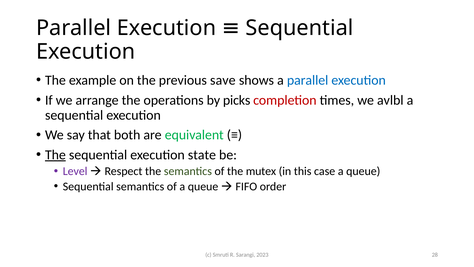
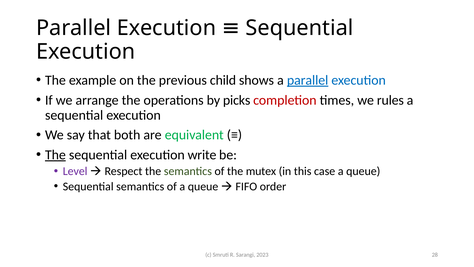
save: save -> child
parallel at (308, 80) underline: none -> present
avlbl: avlbl -> rules
state: state -> write
